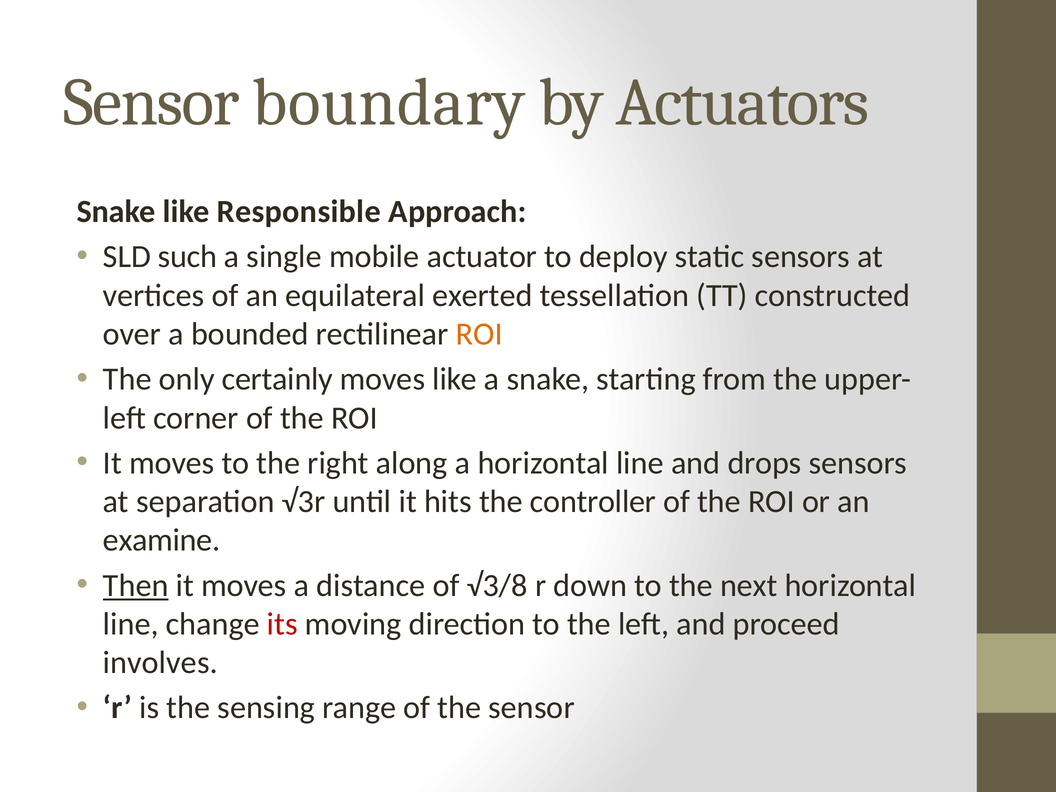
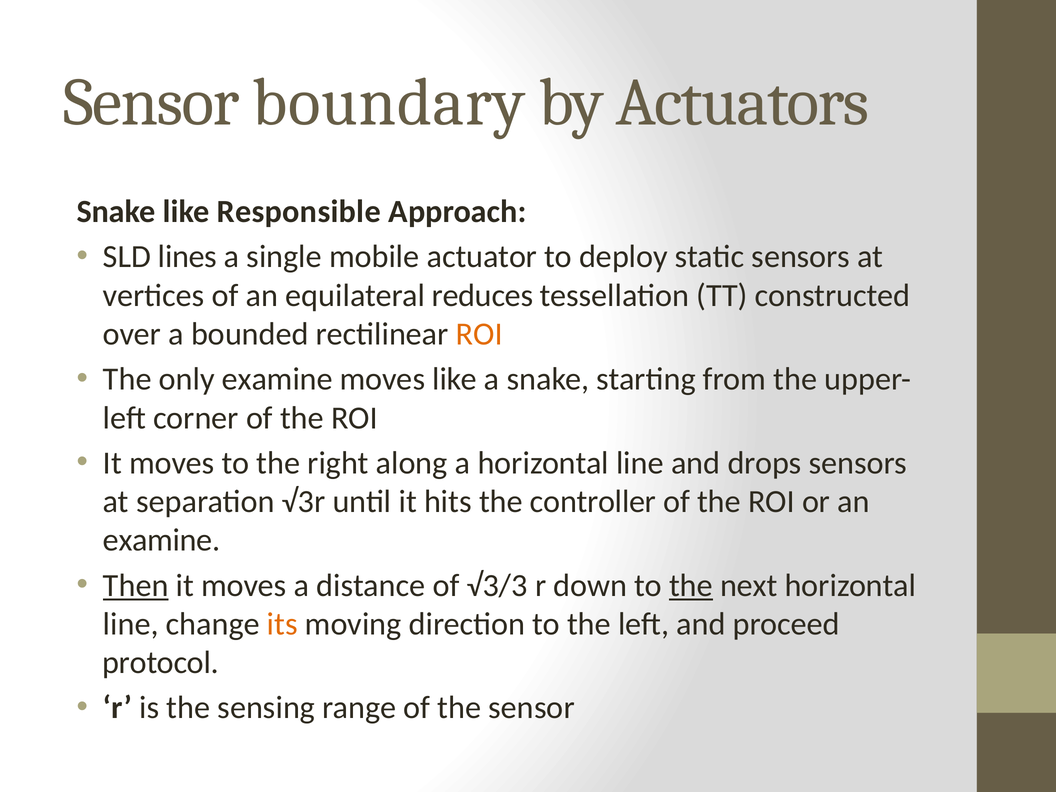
such: such -> lines
exerted: exerted -> reduces
only certainly: certainly -> examine
√3/8: √3/8 -> √3/3
the at (691, 585) underline: none -> present
its colour: red -> orange
involves: involves -> protocol
